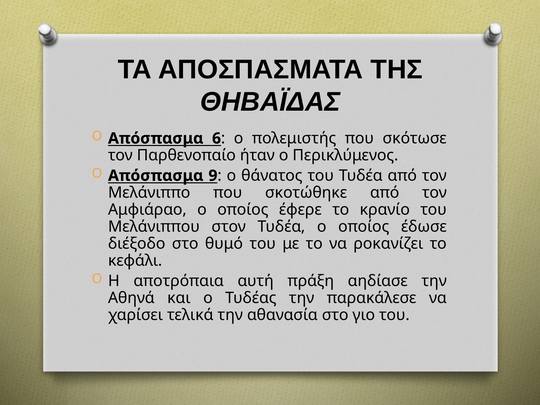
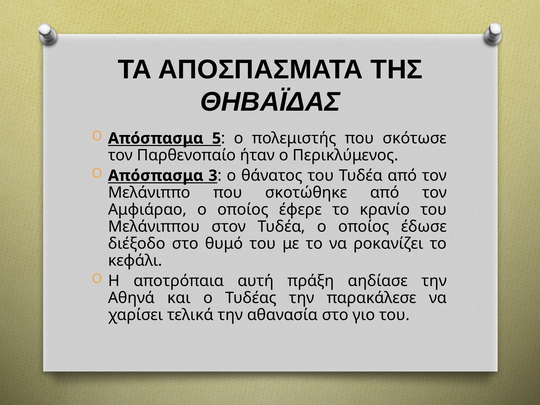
6: 6 -> 5
9: 9 -> 3
